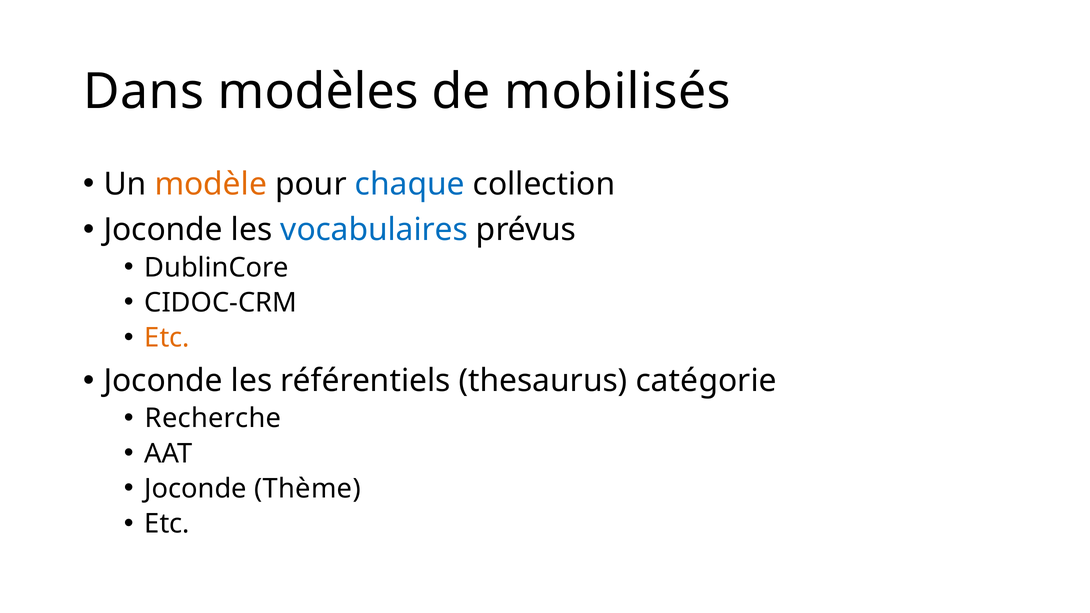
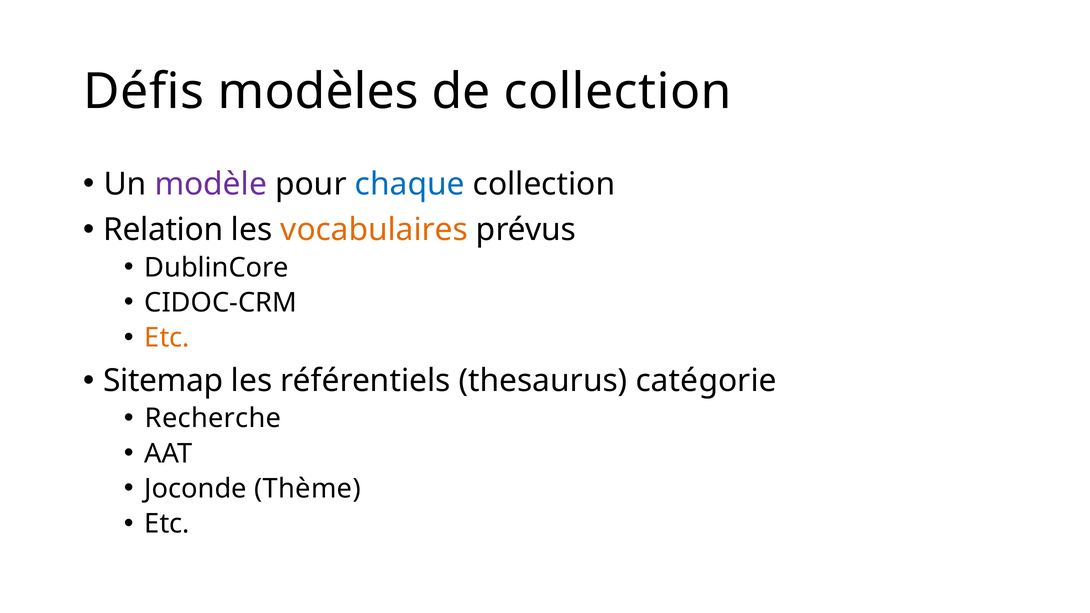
Dans: Dans -> Défis
de mobilisés: mobilisés -> collection
modèle colour: orange -> purple
Joconde at (163, 230): Joconde -> Relation
vocabulaires colour: blue -> orange
Joconde at (163, 381): Joconde -> Sitemap
